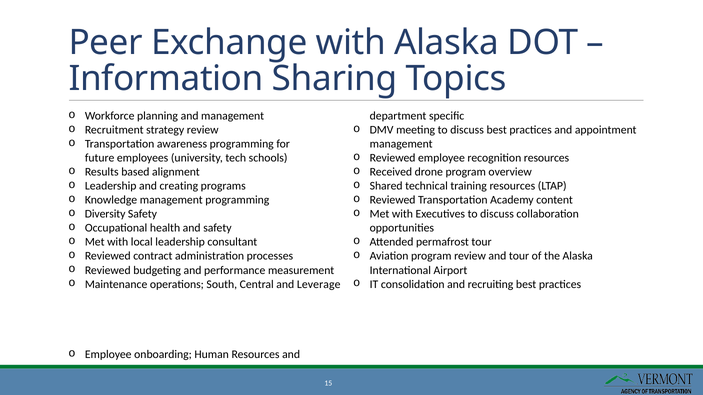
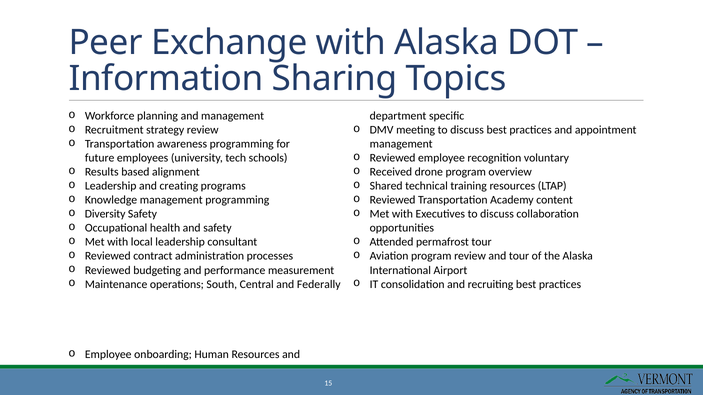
recognition resources: resources -> voluntary
Leverage: Leverage -> Federally
